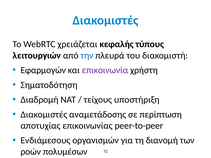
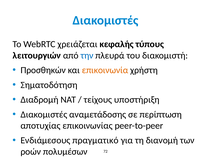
Εφαρμογών: Εφαρμογών -> Προσθηκών
επικοινωνία colour: purple -> orange
οργανισμών: οργανισμών -> πραγματικό
